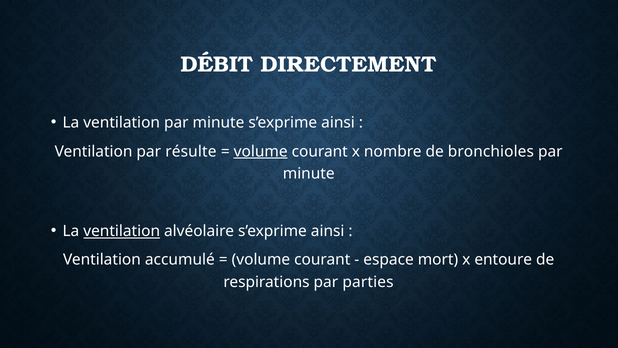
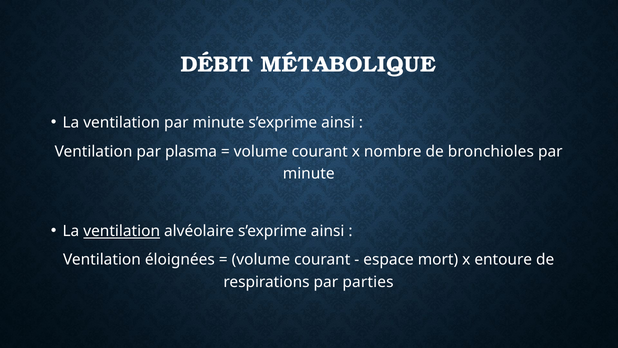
DIRECTEMENT: DIRECTEMENT -> MÉTABOLIQUE
résulte: résulte -> plasma
volume at (261, 151) underline: present -> none
accumulé: accumulé -> éloignées
